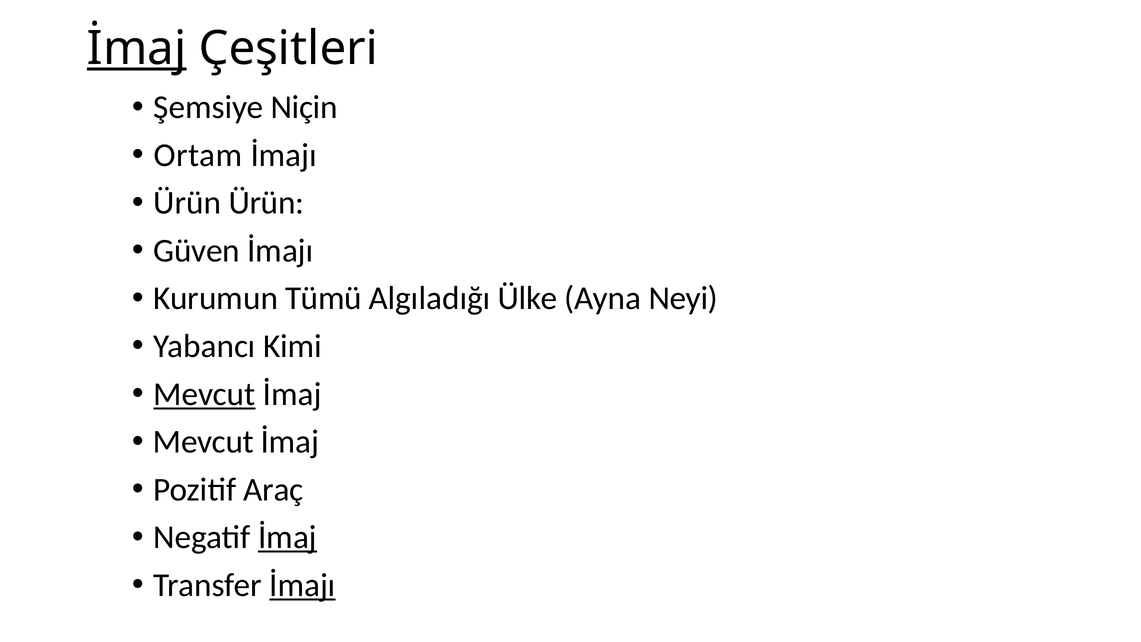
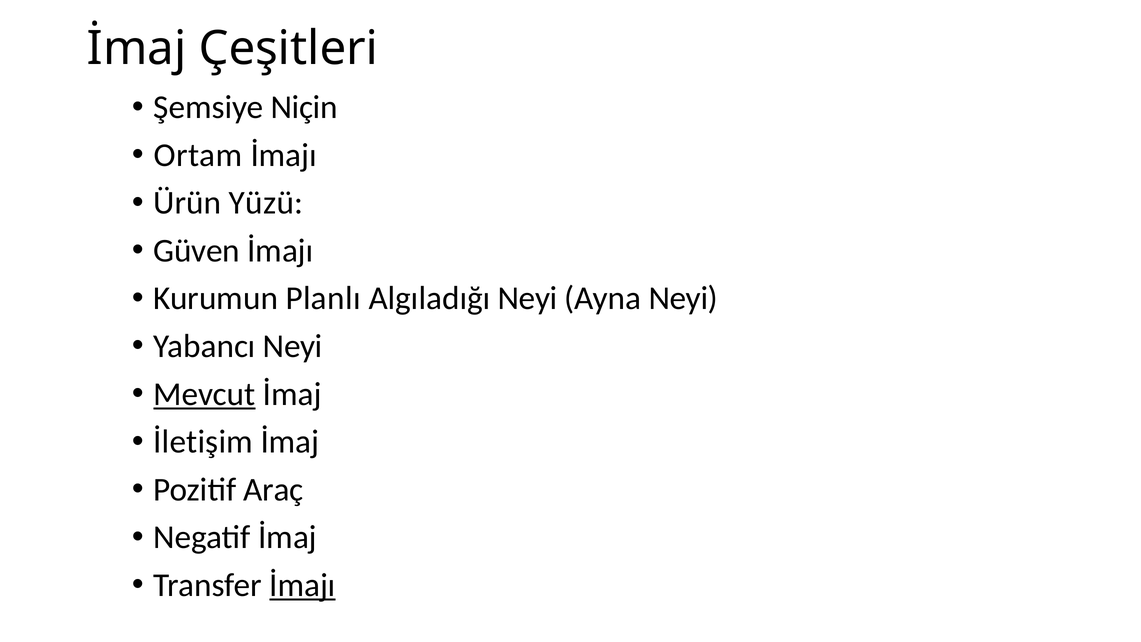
İmaj at (137, 49) underline: present -> none
Ürün Ürün: Ürün -> Yüzü
Tümü: Tümü -> Planlı
Algıladığı Ülke: Ülke -> Neyi
Yabancı Kimi: Kimi -> Neyi
Mevcut at (203, 442): Mevcut -> İletişim
İmaj at (287, 537) underline: present -> none
